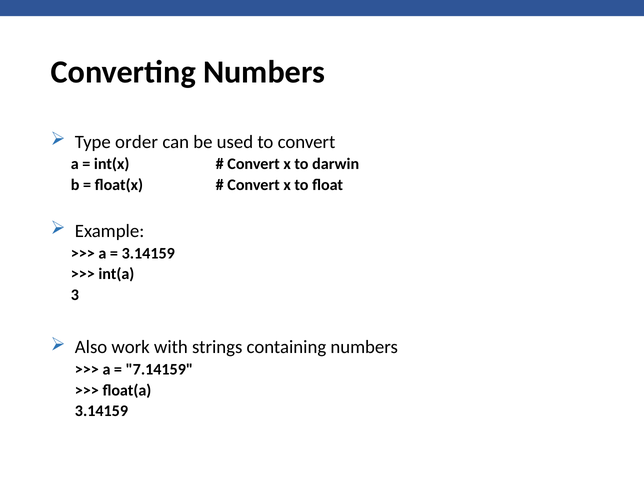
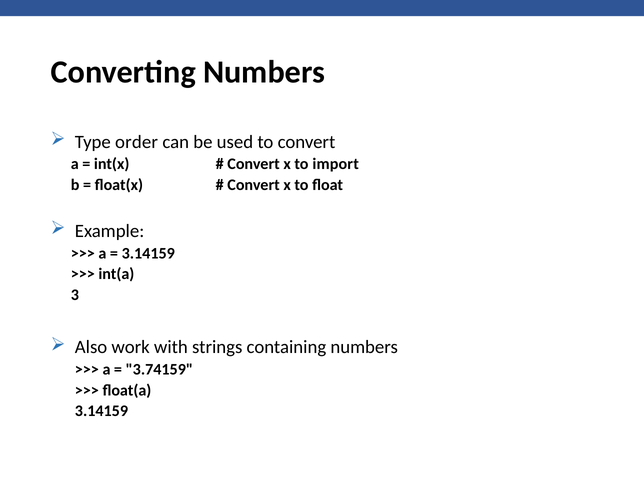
darwin: darwin -> import
7.14159: 7.14159 -> 3.74159
